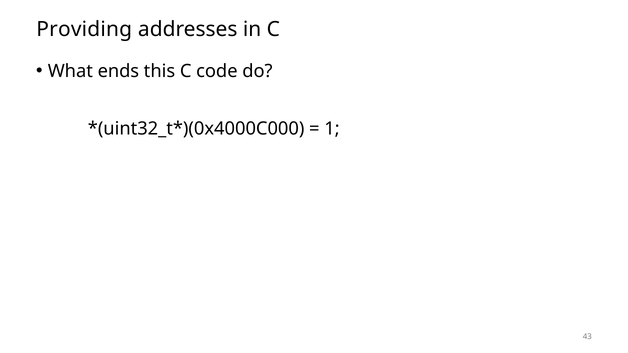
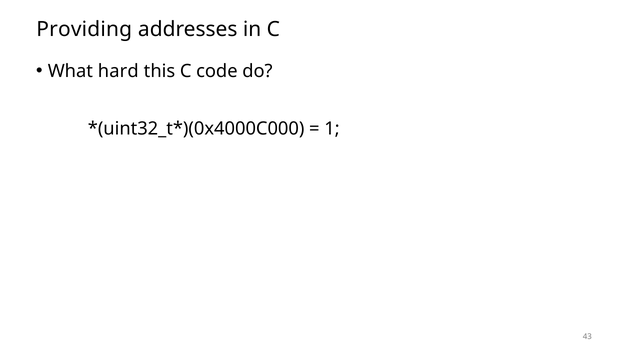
ends: ends -> hard
